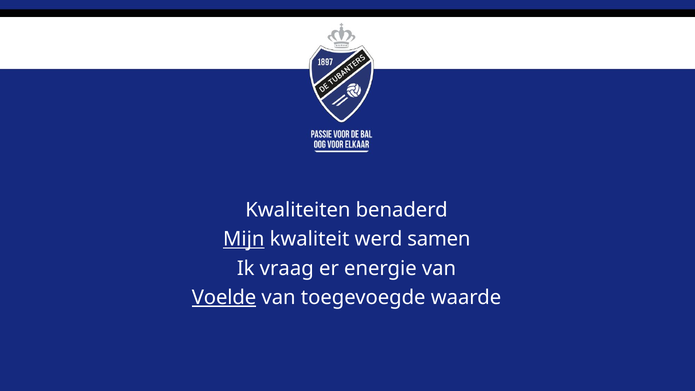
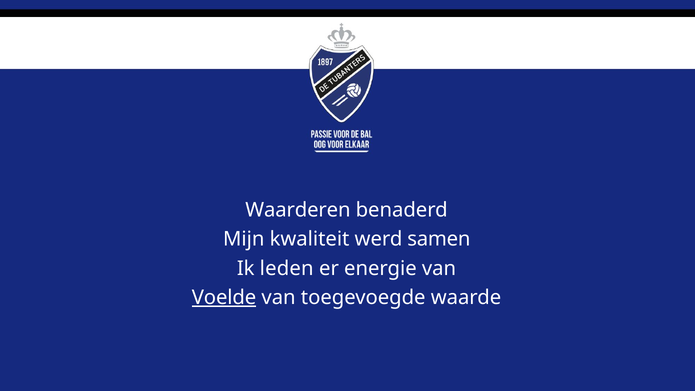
Kwaliteiten: Kwaliteiten -> Waarderen
Mijn underline: present -> none
vraag: vraag -> leden
